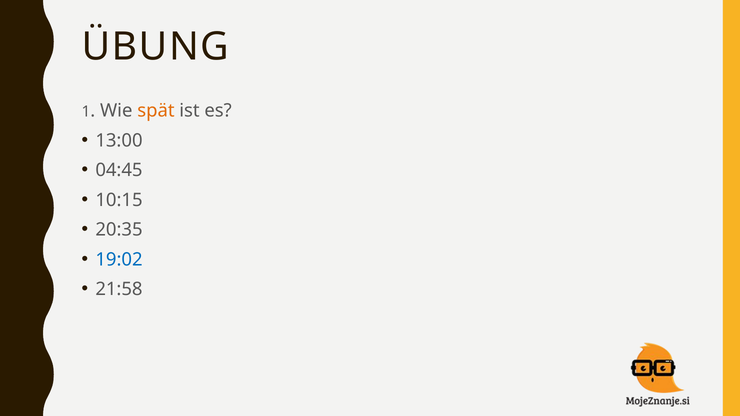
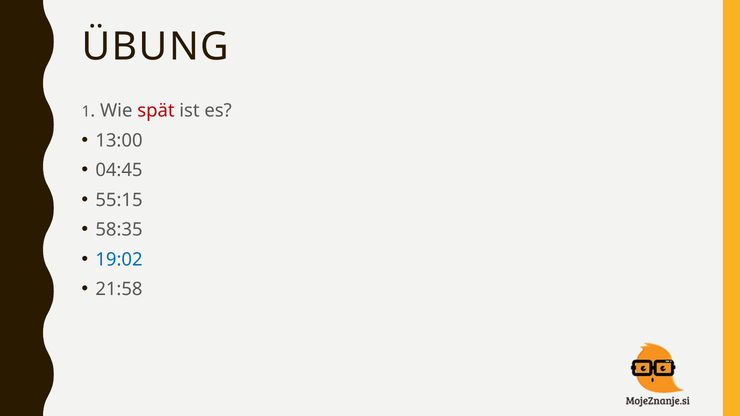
spät colour: orange -> red
10:15: 10:15 -> 55:15
20:35: 20:35 -> 58:35
